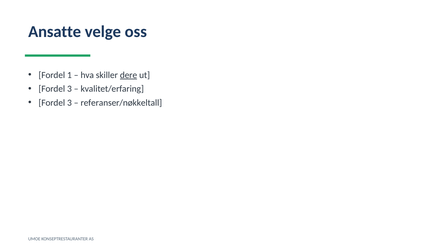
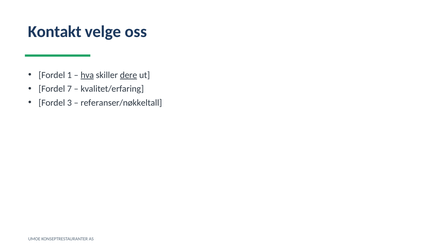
Ansatte: Ansatte -> Kontakt
hva underline: none -> present
3 at (69, 89): 3 -> 7
